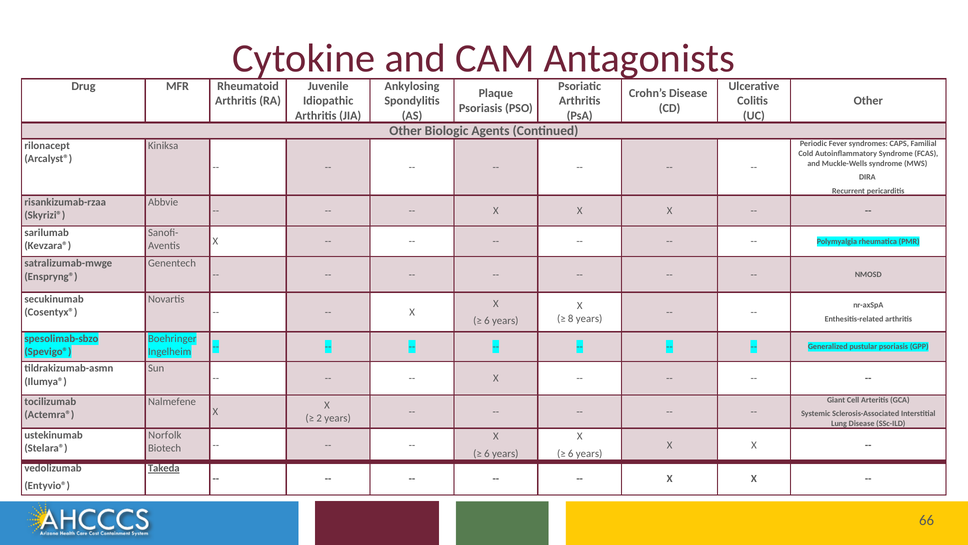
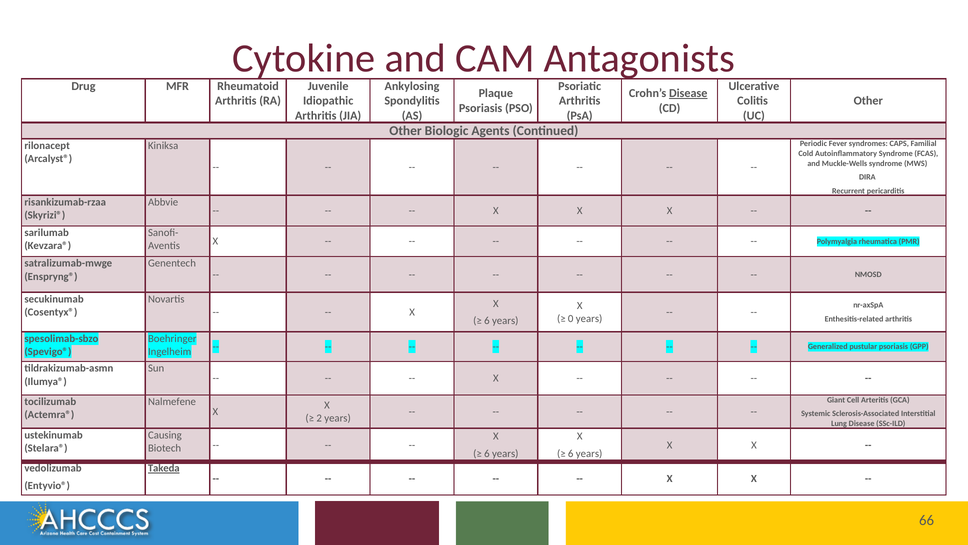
Disease at (688, 93) underline: none -> present
8: 8 -> 0
Norfolk: Norfolk -> Causing
